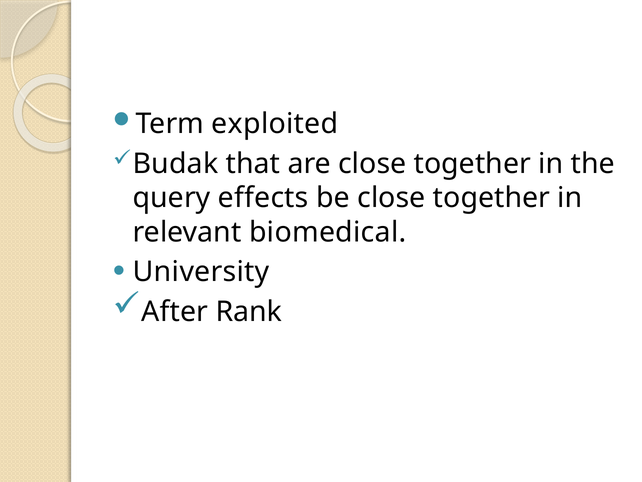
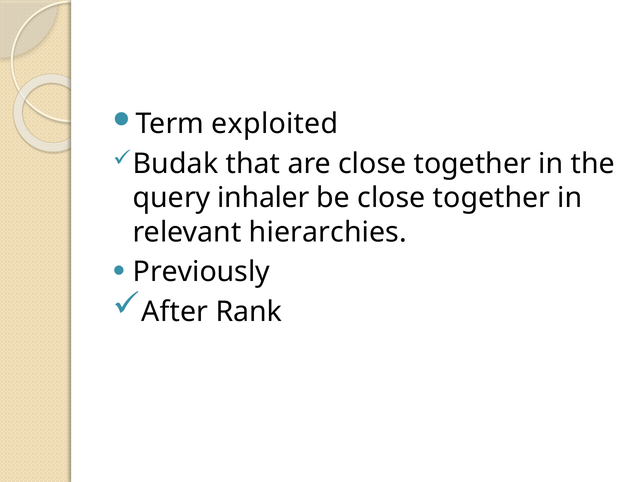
effects: effects -> inhaler
biomedical: biomedical -> hierarchies
University: University -> Previously
